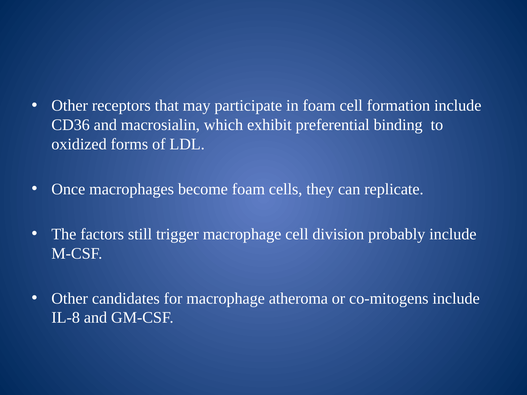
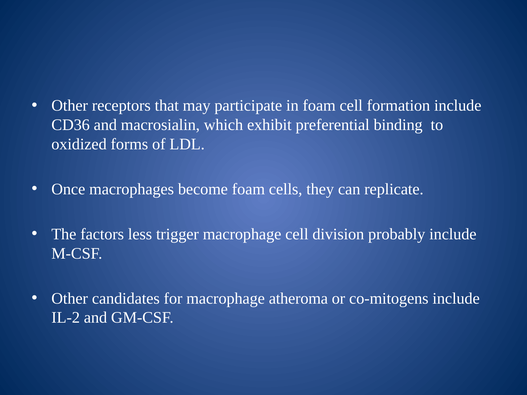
still: still -> less
IL-8: IL-8 -> IL-2
